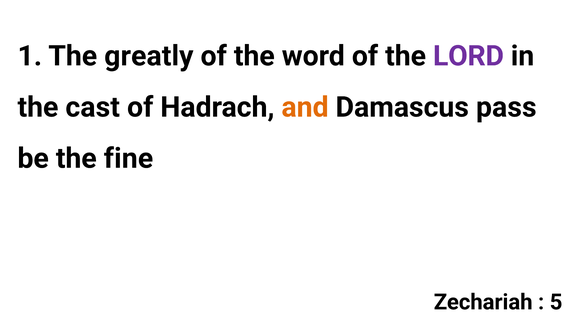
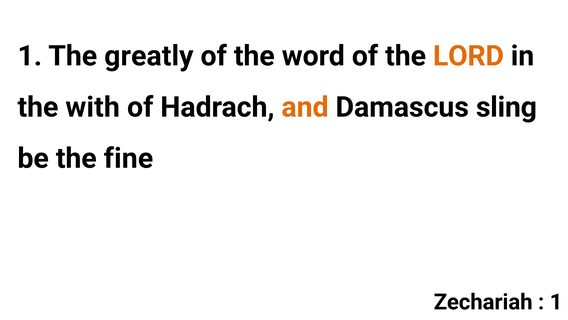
LORD colour: purple -> orange
cast: cast -> with
pass: pass -> sling
5 at (556, 302): 5 -> 1
